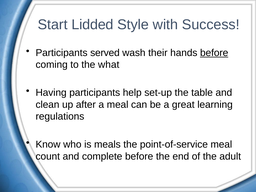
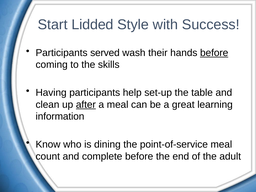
what: what -> skills
after underline: none -> present
regulations: regulations -> information
meals: meals -> dining
